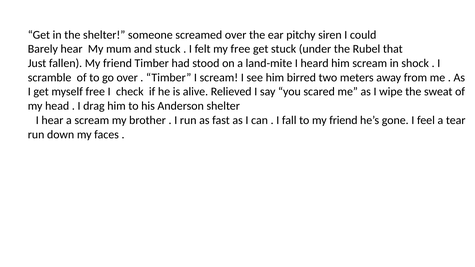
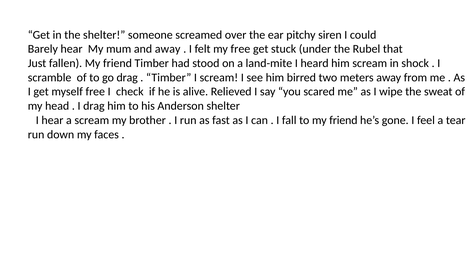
and stuck: stuck -> away
go over: over -> drag
